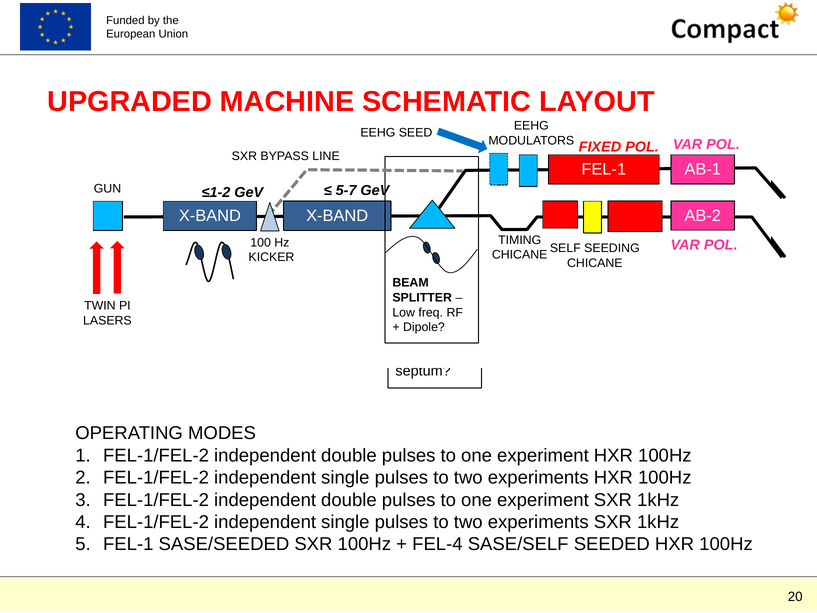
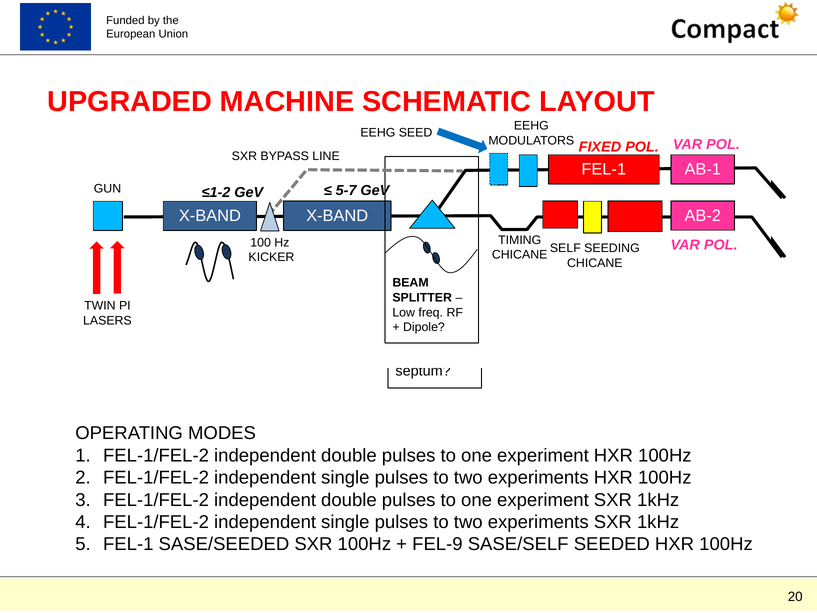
FEL-4: FEL-4 -> FEL-9
